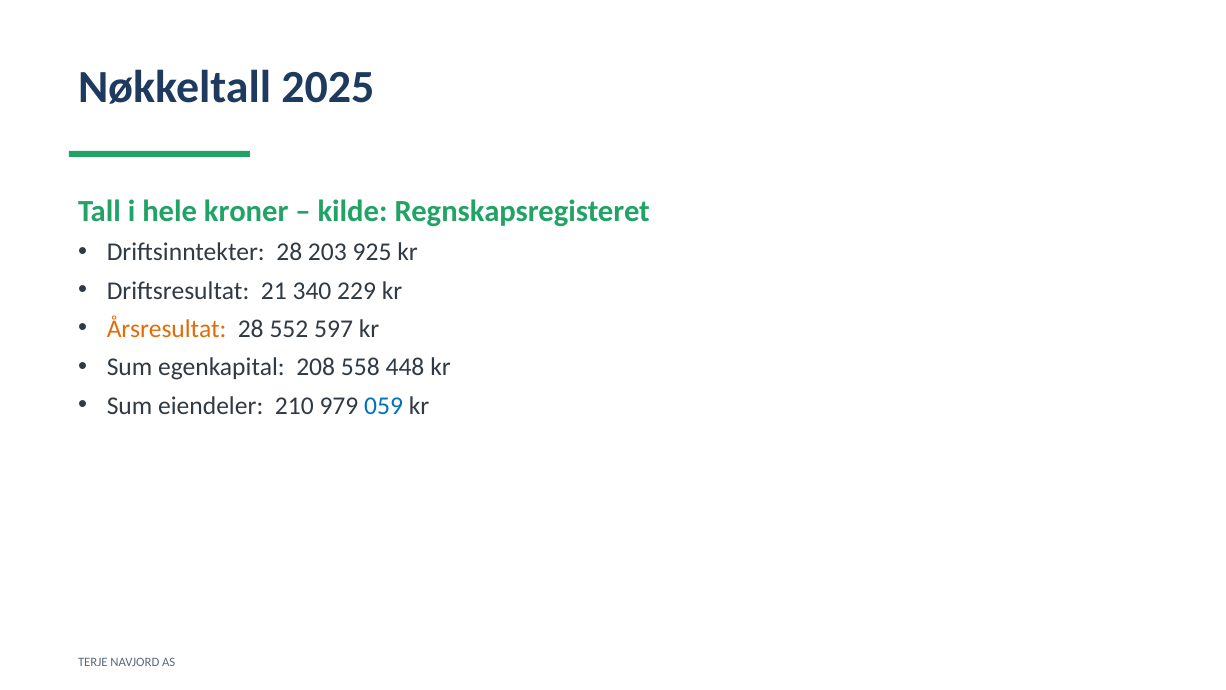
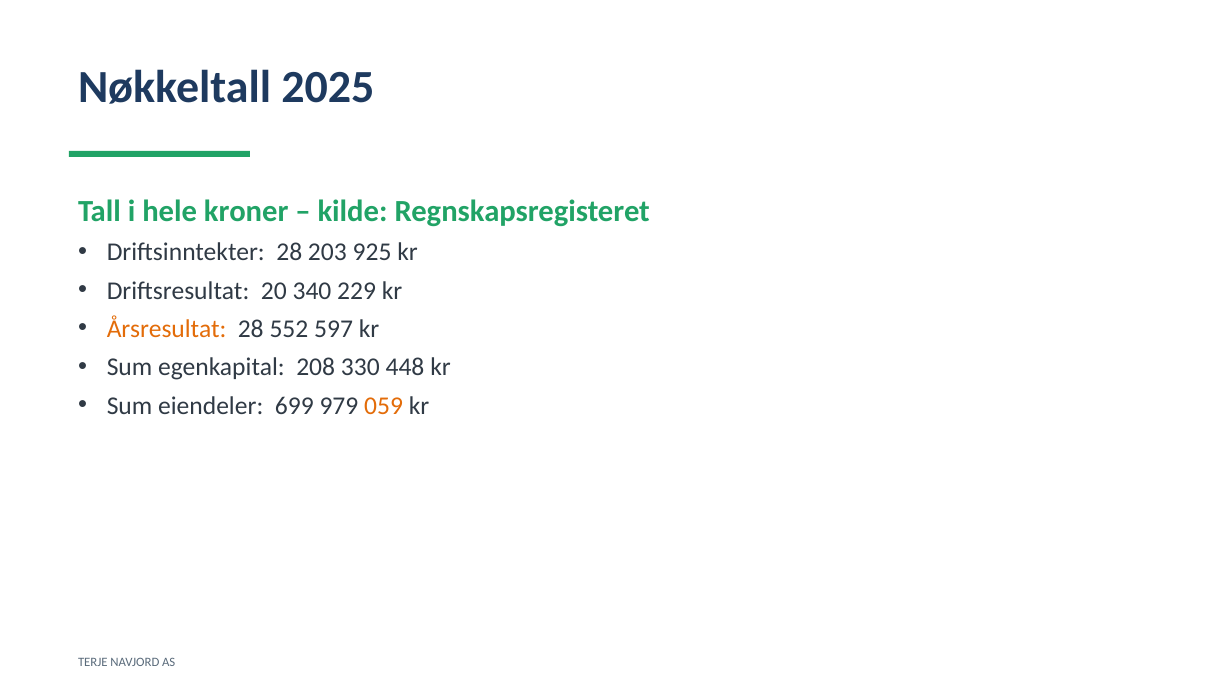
21: 21 -> 20
558: 558 -> 330
210: 210 -> 699
059 colour: blue -> orange
